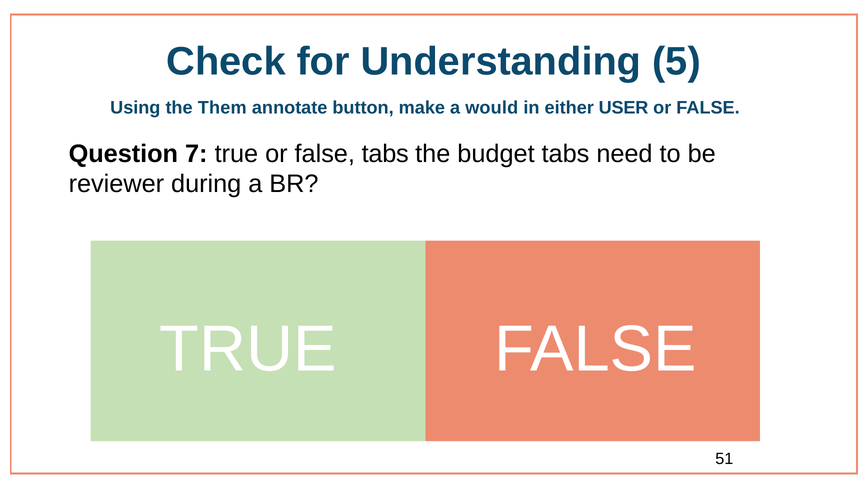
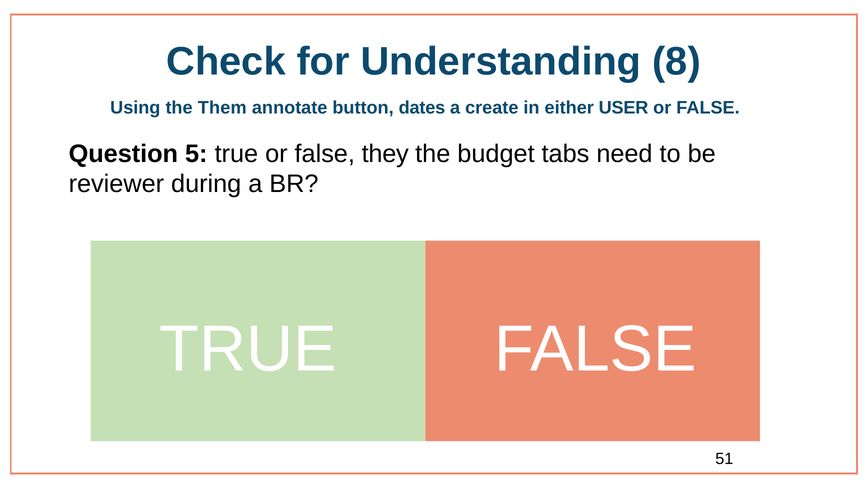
5: 5 -> 8
make: make -> dates
would: would -> create
7: 7 -> 5
false tabs: tabs -> they
